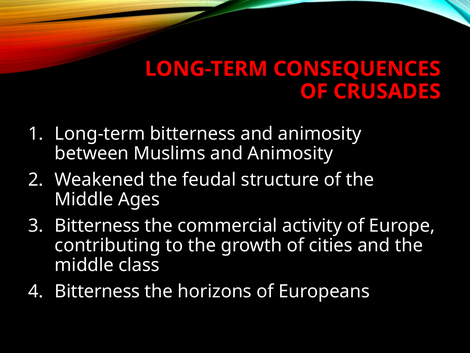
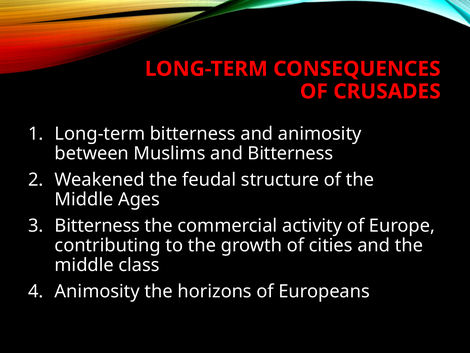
Muslims and Animosity: Animosity -> Bitterness
Bitterness at (97, 291): Bitterness -> Animosity
